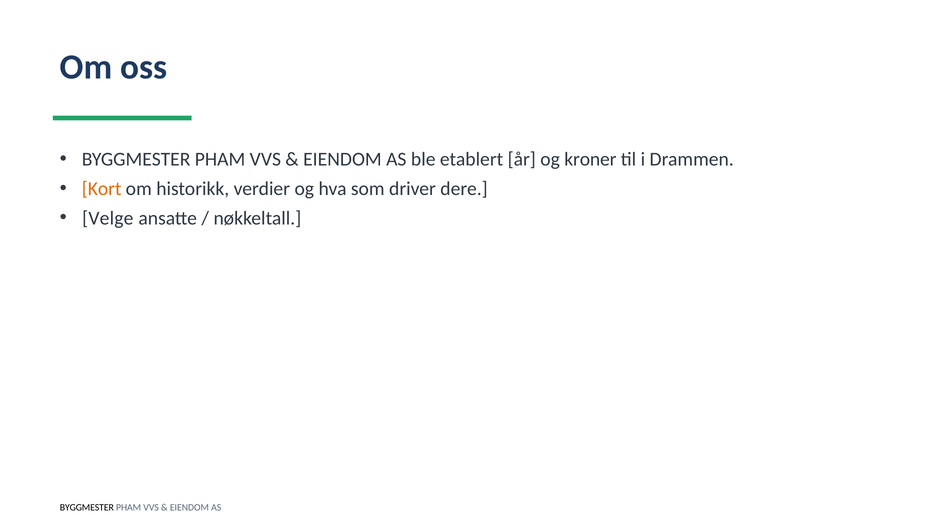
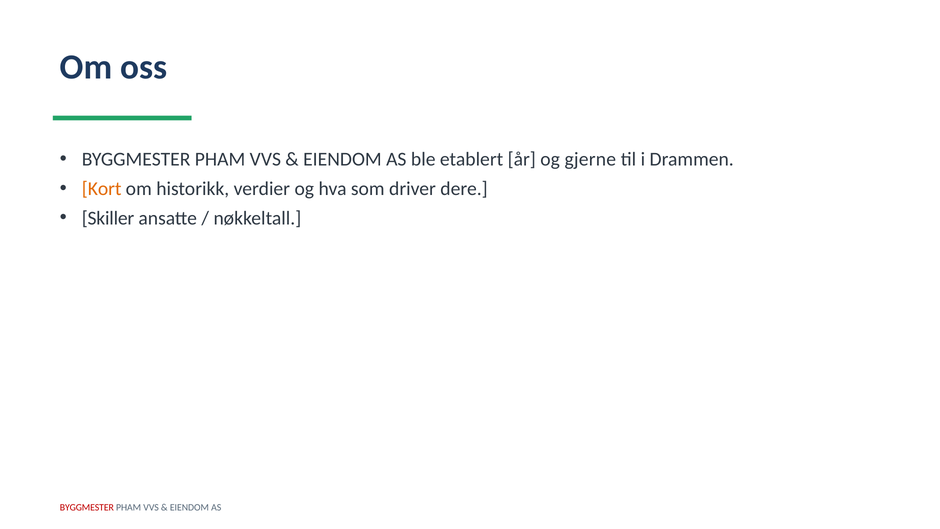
kroner: kroner -> gjerne
Velge: Velge -> Skiller
BYGGMESTER at (87, 507) colour: black -> red
